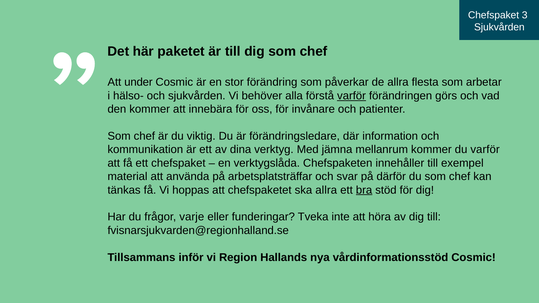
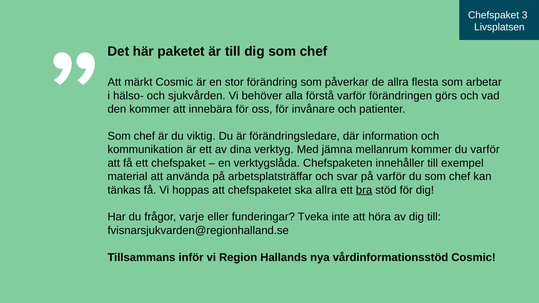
Sjukvården at (499, 27): Sjukvården -> Livsplatsen
under: under -> märkt
varför at (352, 96) underline: present -> none
på därför: därför -> varför
